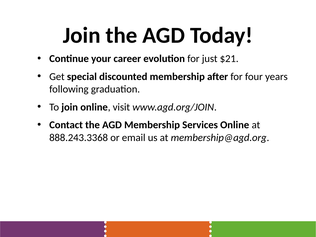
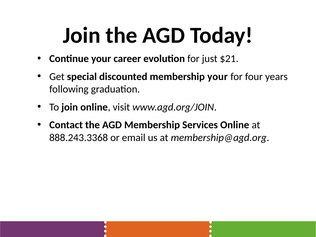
membership after: after -> your
